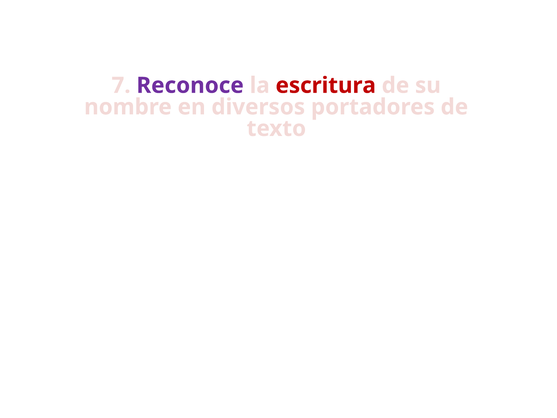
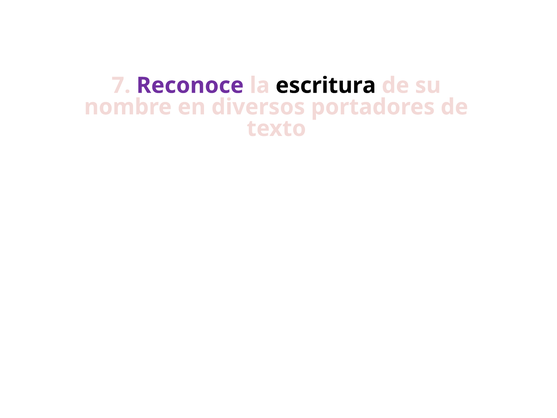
escritura colour: red -> black
